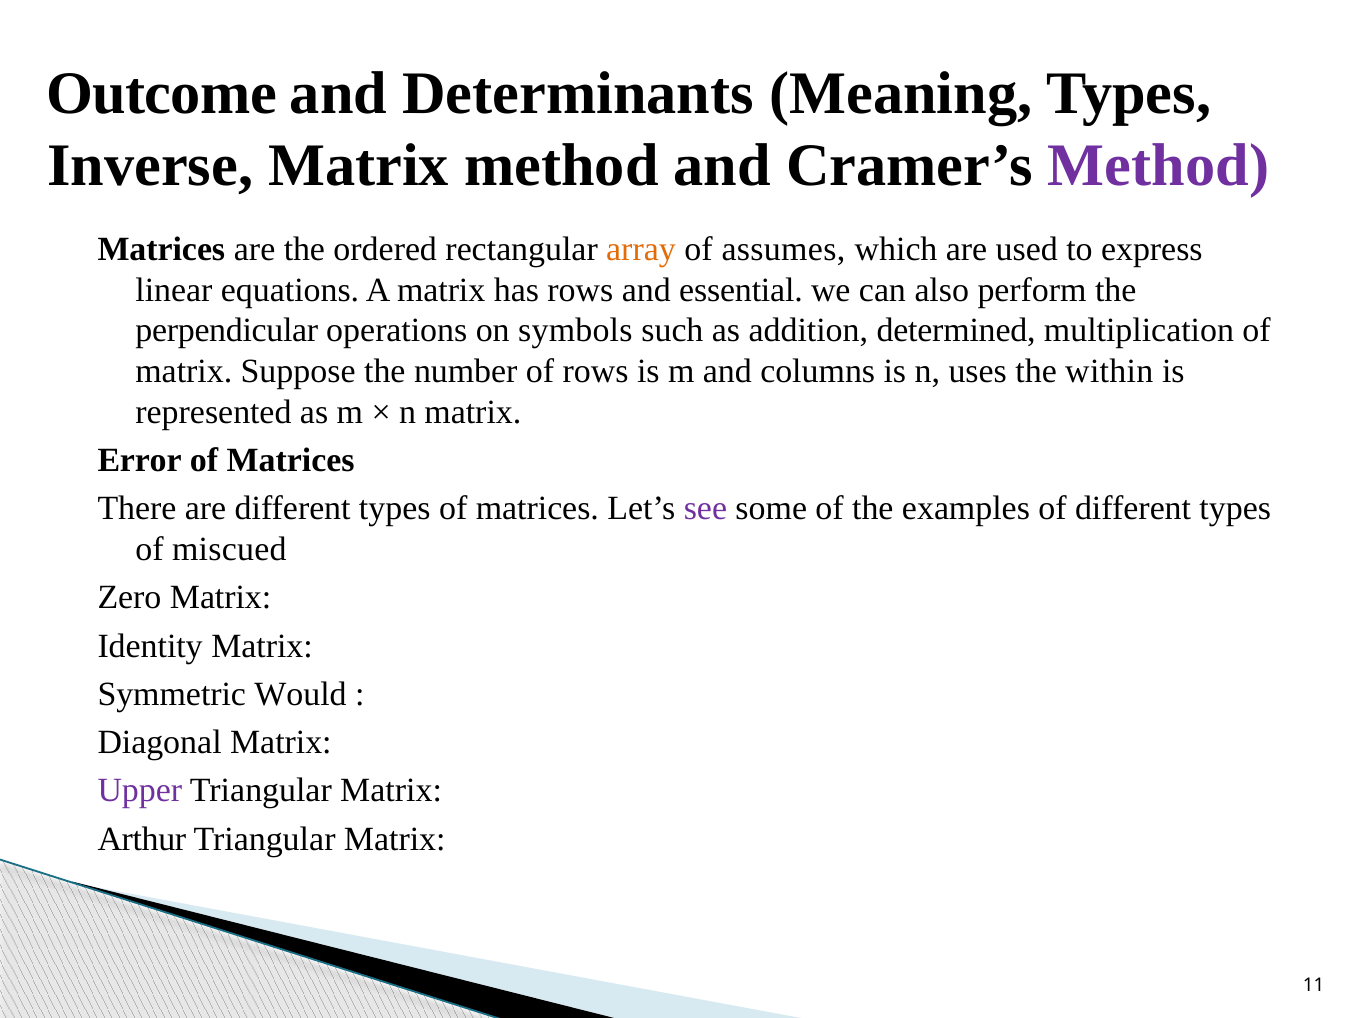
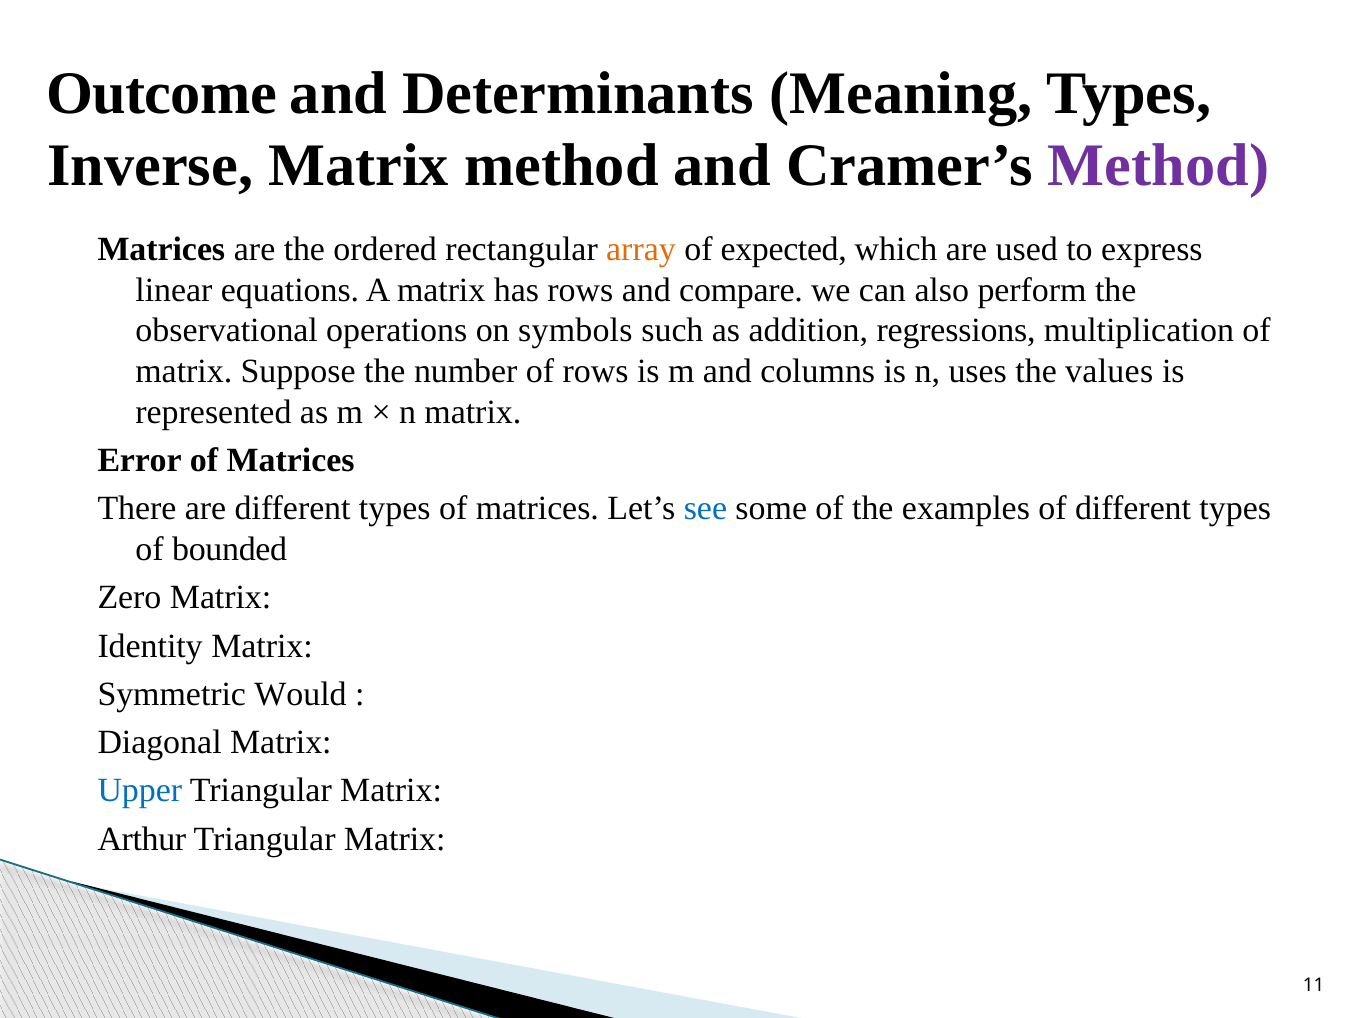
assumes: assumes -> expected
essential: essential -> compare
perpendicular: perpendicular -> observational
determined: determined -> regressions
within: within -> values
see colour: purple -> blue
miscued: miscued -> bounded
Upper colour: purple -> blue
